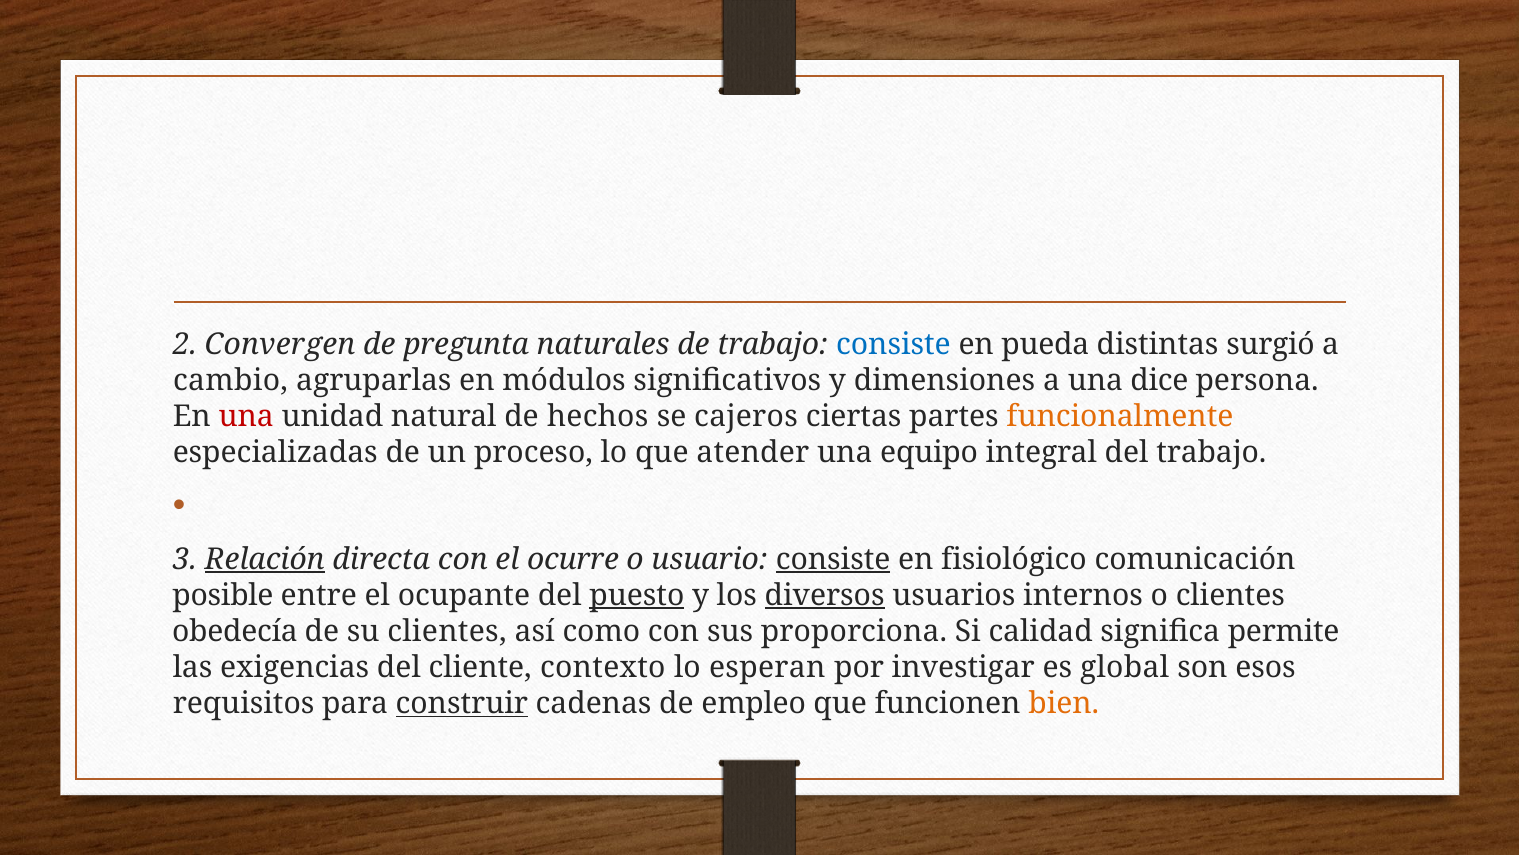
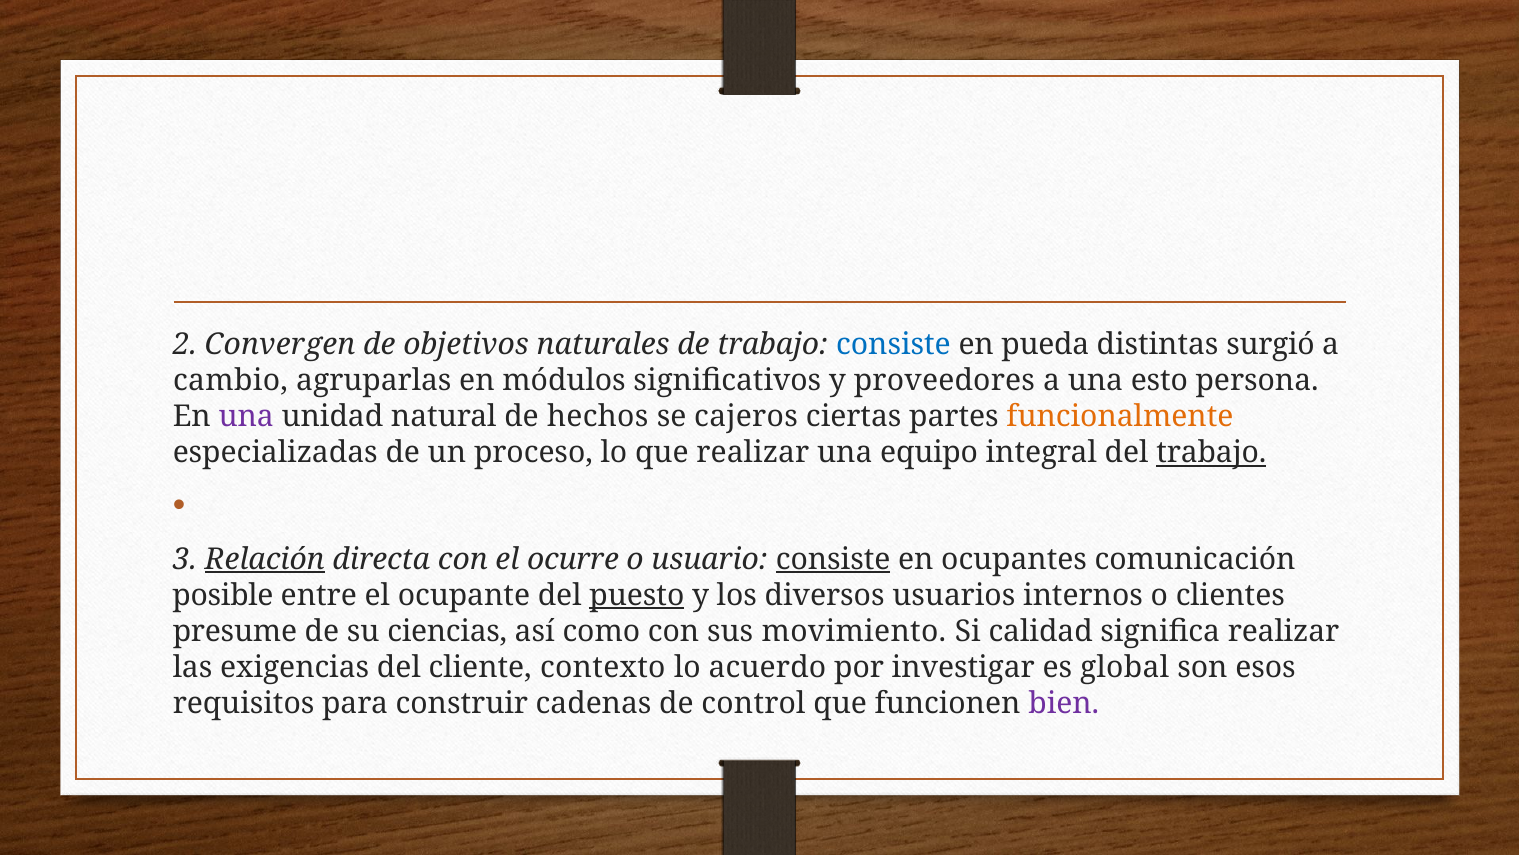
pregunta: pregunta -> objetivos
dimensiones: dimensiones -> proveedores
dice: dice -> esto
una at (246, 417) colour: red -> purple
que atender: atender -> realizar
trabajo at (1211, 453) underline: none -> present
fisiológico: fisiológico -> ocupantes
diversos underline: present -> none
obedecía: obedecía -> presume
su clientes: clientes -> ciencias
proporciona: proporciona -> movimiento
significa permite: permite -> realizar
esperan: esperan -> acuerdo
construir underline: present -> none
empleo: empleo -> control
bien colour: orange -> purple
